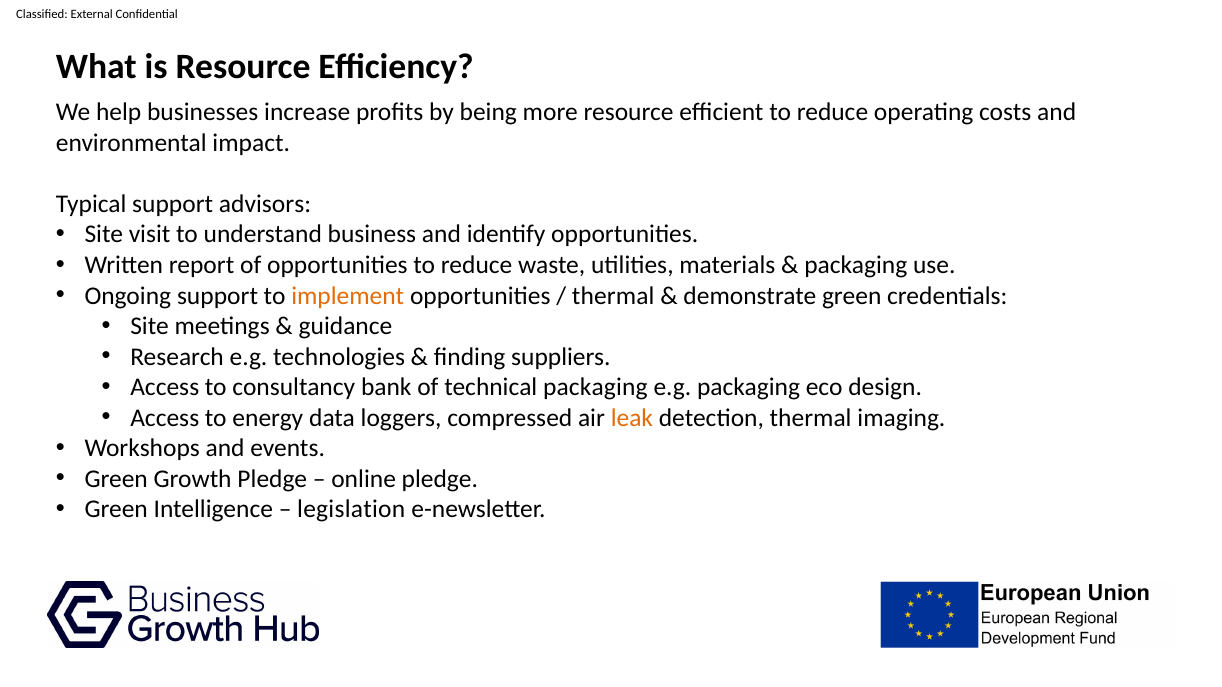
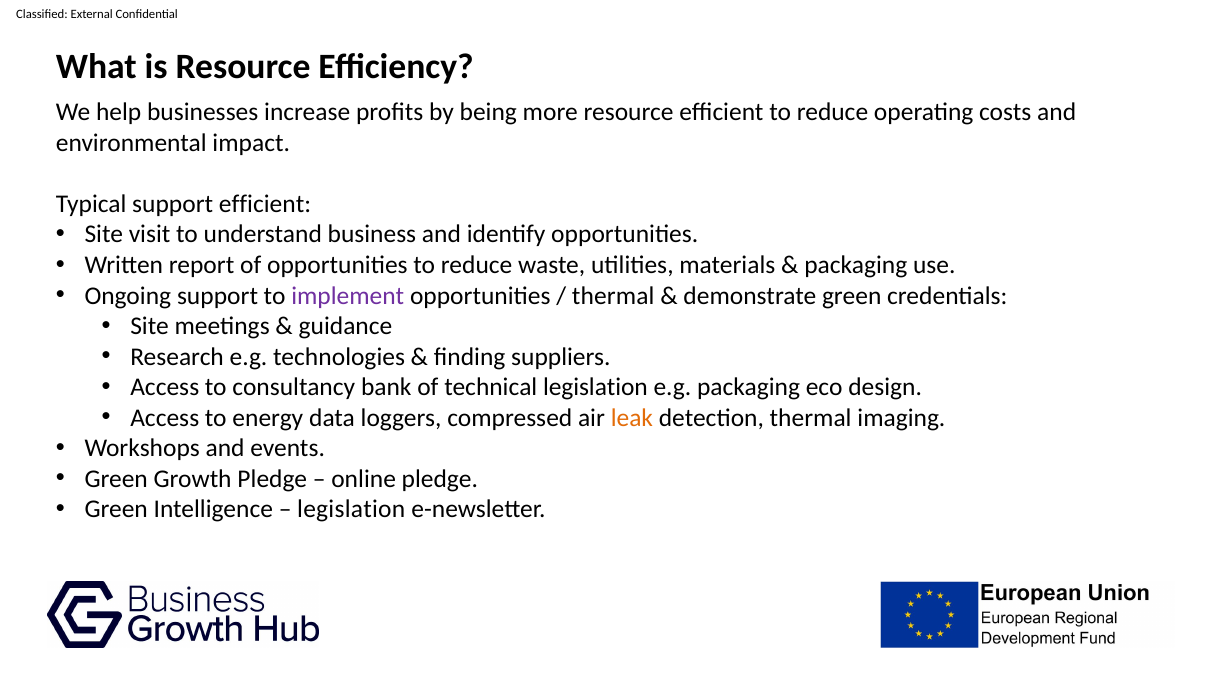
support advisors: advisors -> efficient
implement colour: orange -> purple
technical packaging: packaging -> legislation
